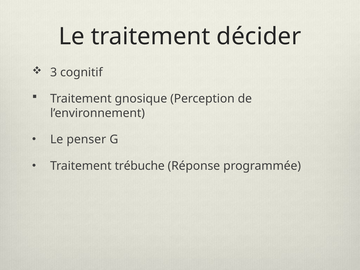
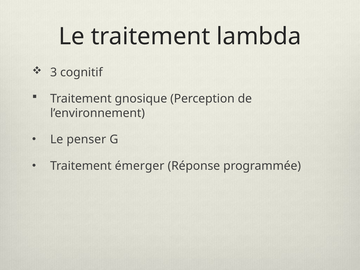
décider: décider -> lambda
trébuche: trébuche -> émerger
